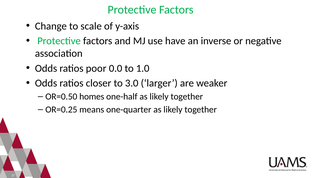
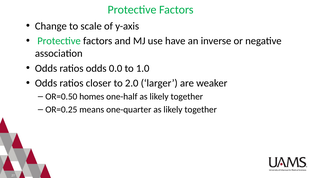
ratios poor: poor -> odds
3.0: 3.0 -> 2.0
